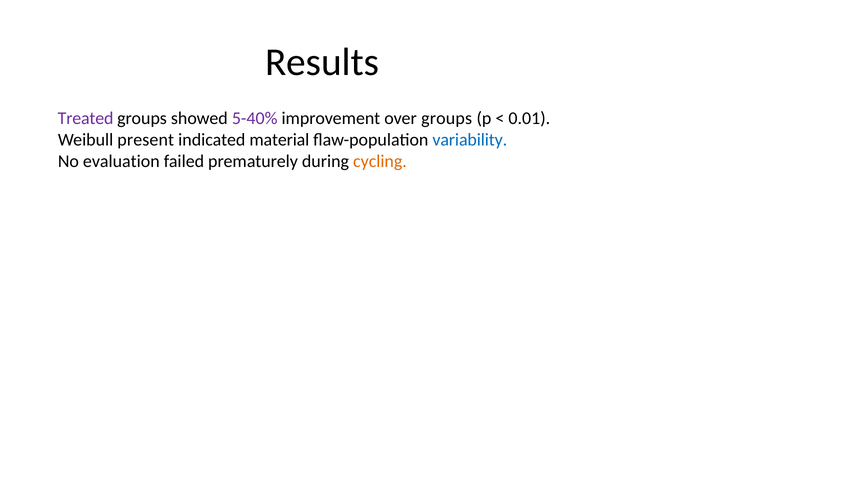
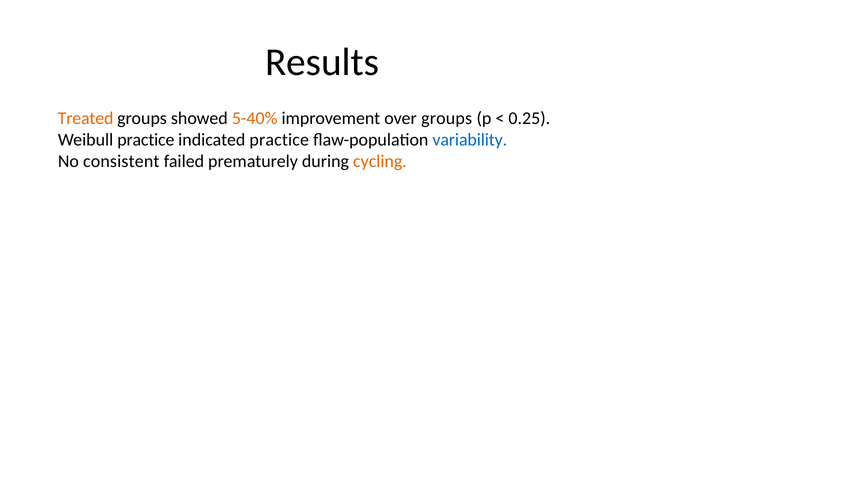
Treated colour: purple -> orange
5-40% colour: purple -> orange
0.01: 0.01 -> 0.25
Weibull present: present -> practice
indicated material: material -> practice
evaluation: evaluation -> consistent
